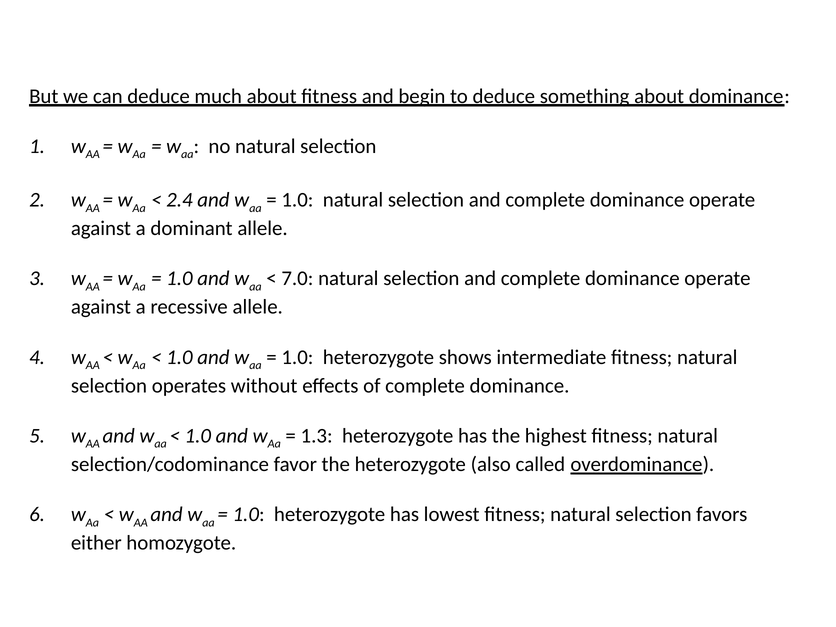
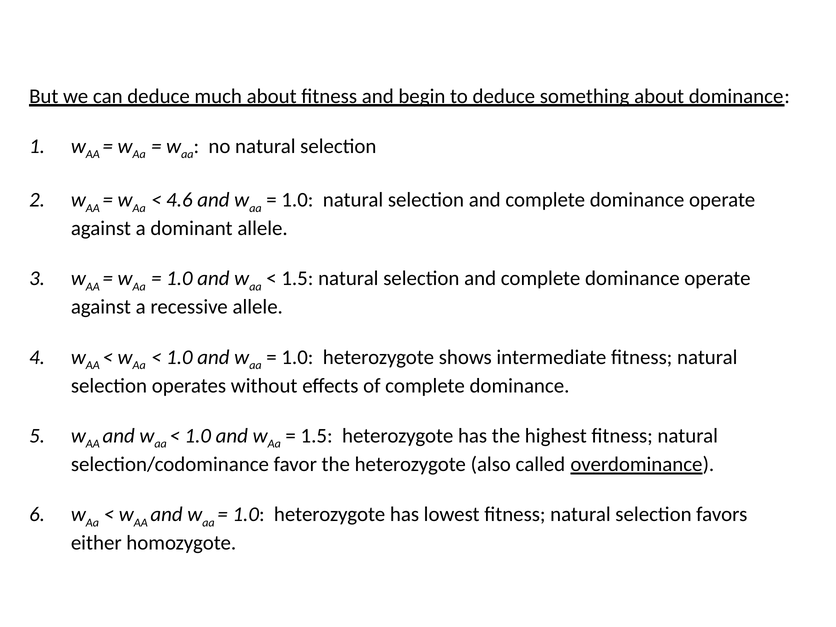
2.4: 2.4 -> 4.6
7.0 at (297, 279): 7.0 -> 1.5
1.3 at (317, 436): 1.3 -> 1.5
